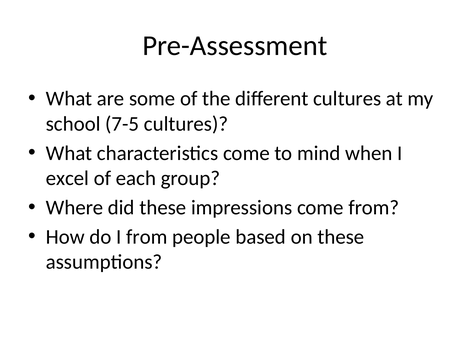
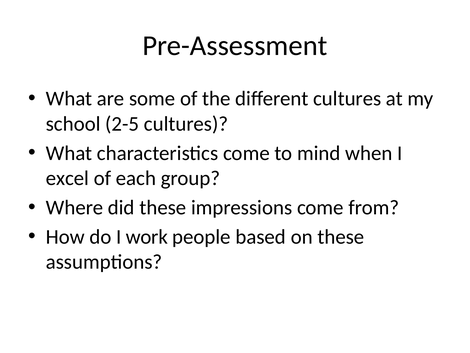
7-5: 7-5 -> 2-5
I from: from -> work
